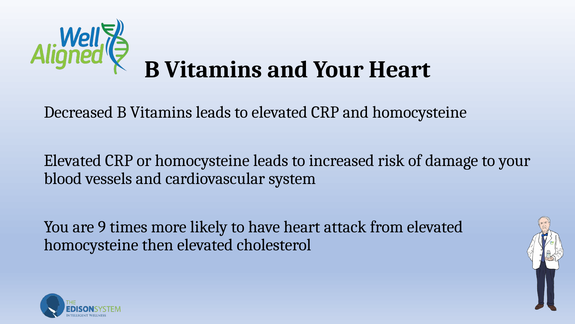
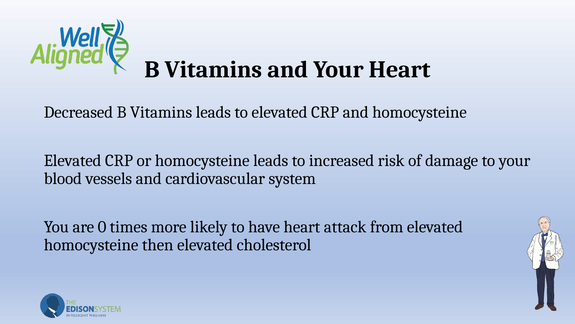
9: 9 -> 0
